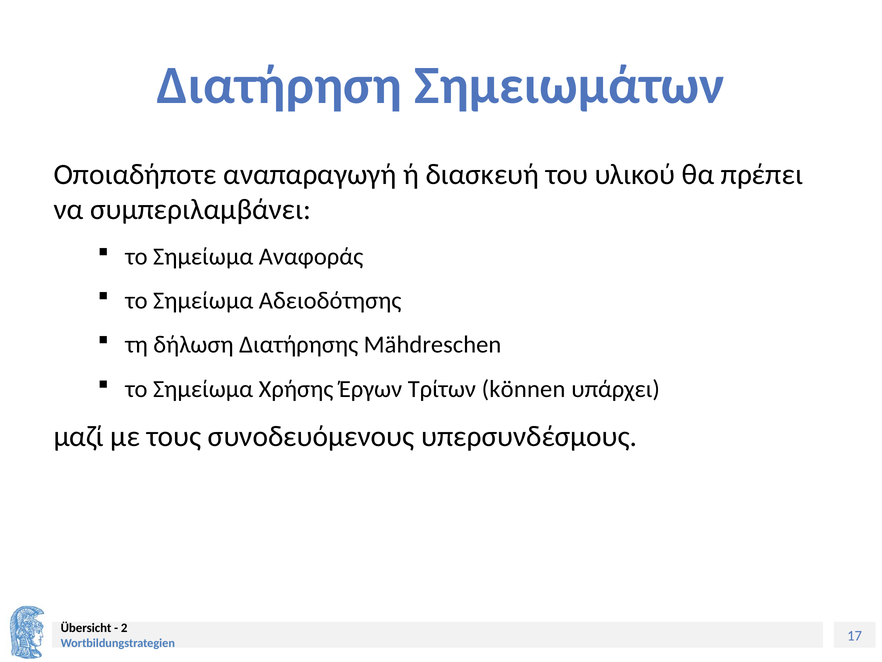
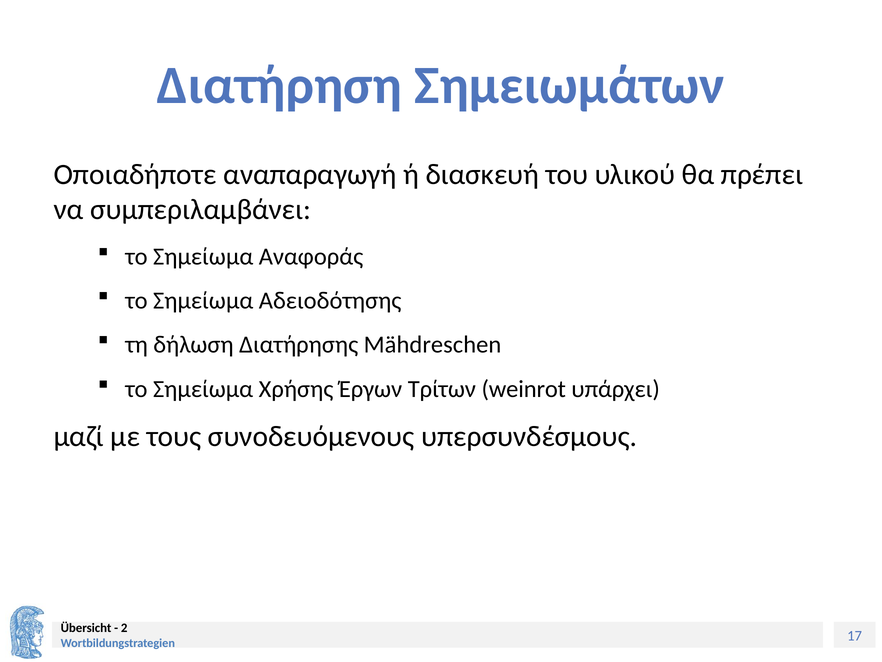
können: können -> weinrot
